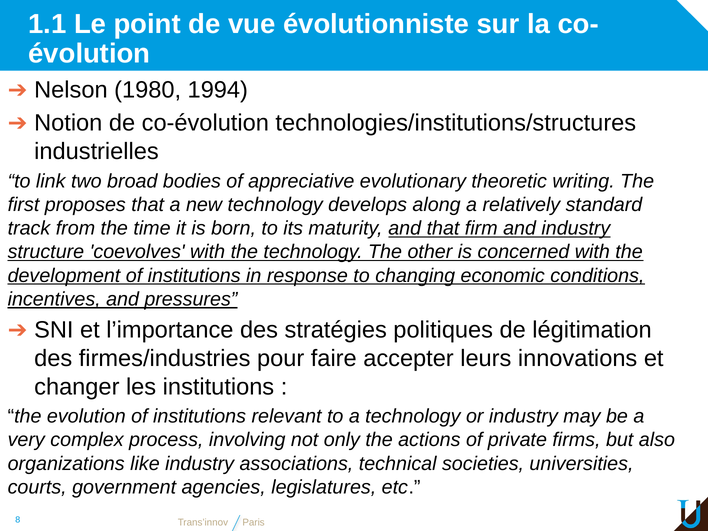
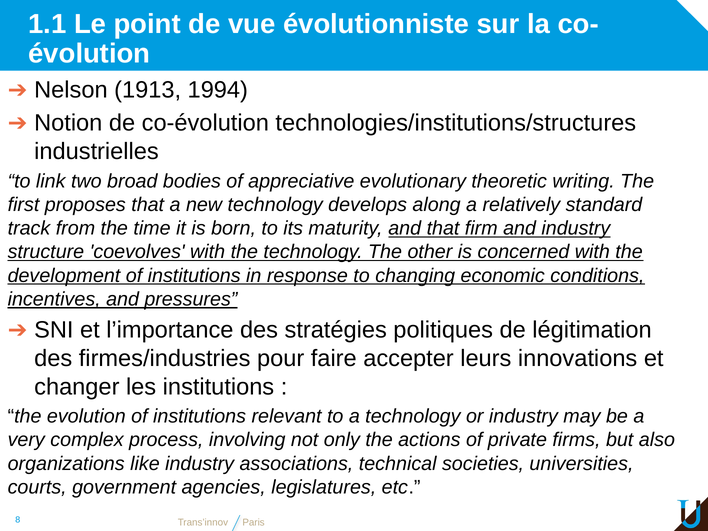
1980: 1980 -> 1913
